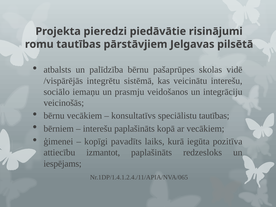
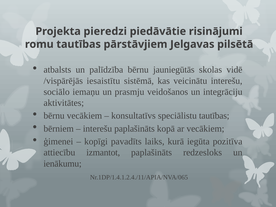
pašaprūpes: pašaprūpes -> jauniegūtās
integrētu: integrētu -> iesaistītu
veicinošās: veicinošās -> aktivitātes
iespējams: iespējams -> ienākumu
